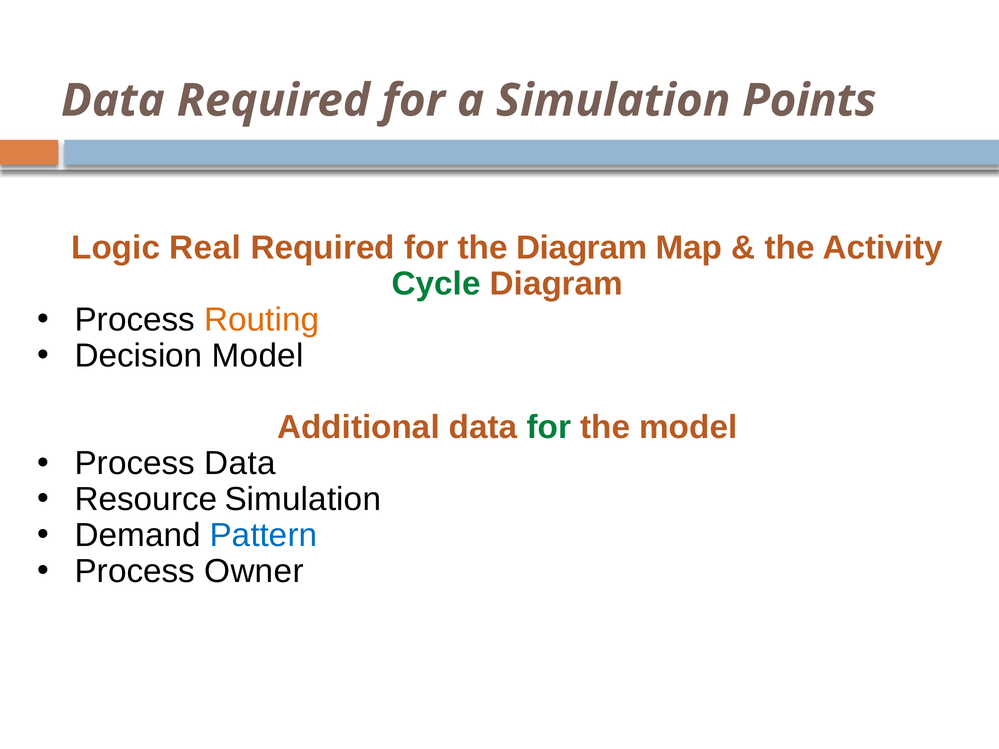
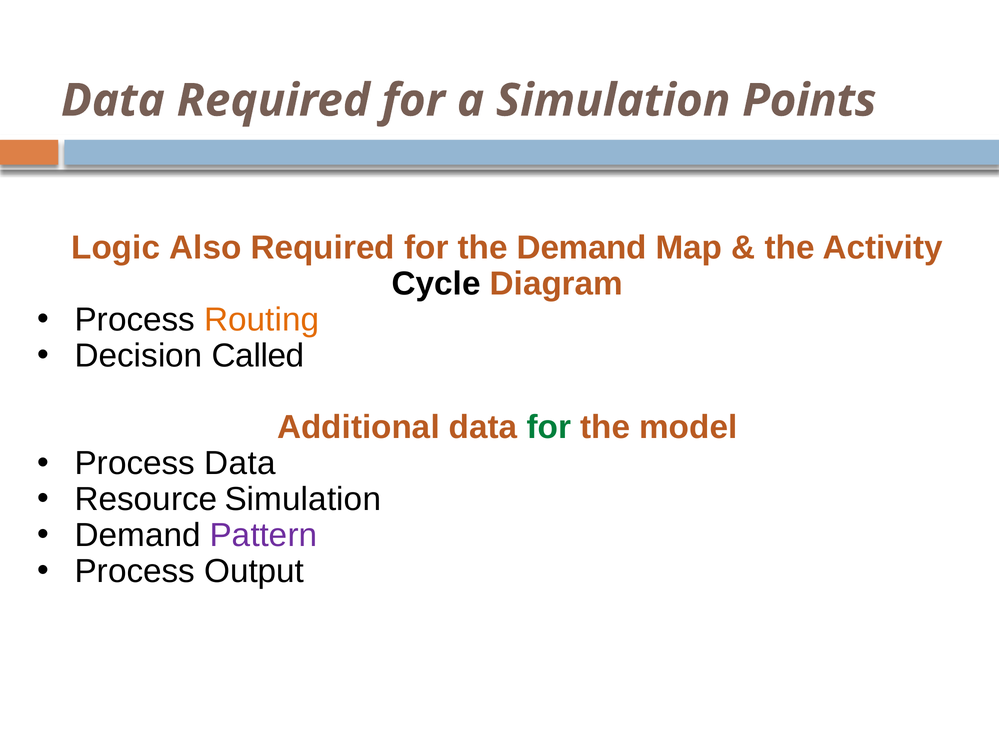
Real: Real -> Also
the Diagram: Diagram -> Demand
Cycle colour: green -> black
Decision Model: Model -> Called
Pattern colour: blue -> purple
Owner: Owner -> Output
